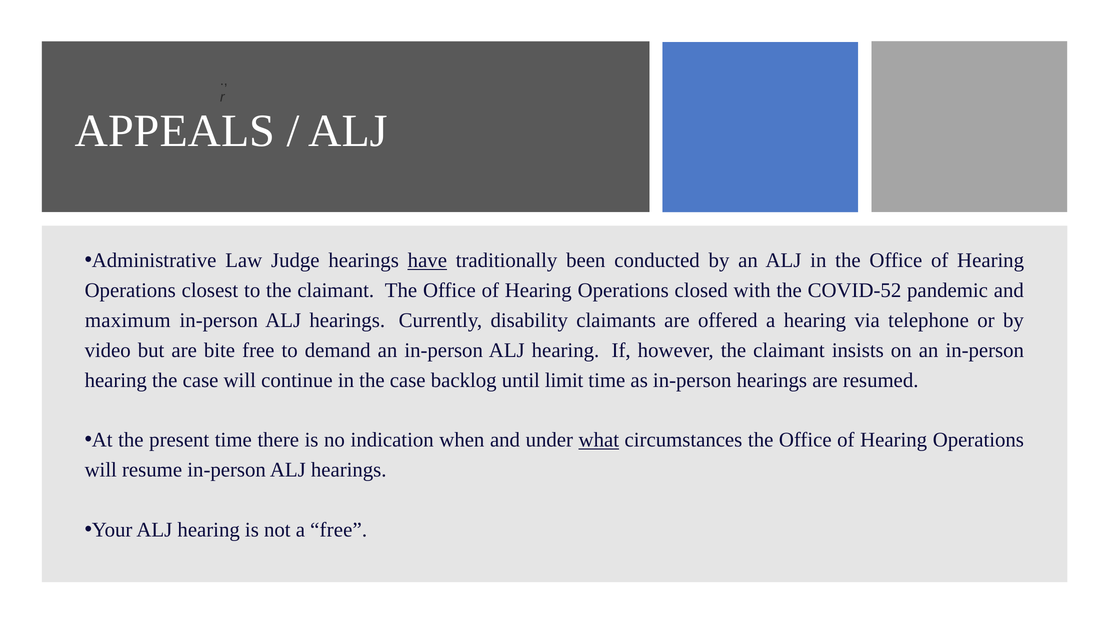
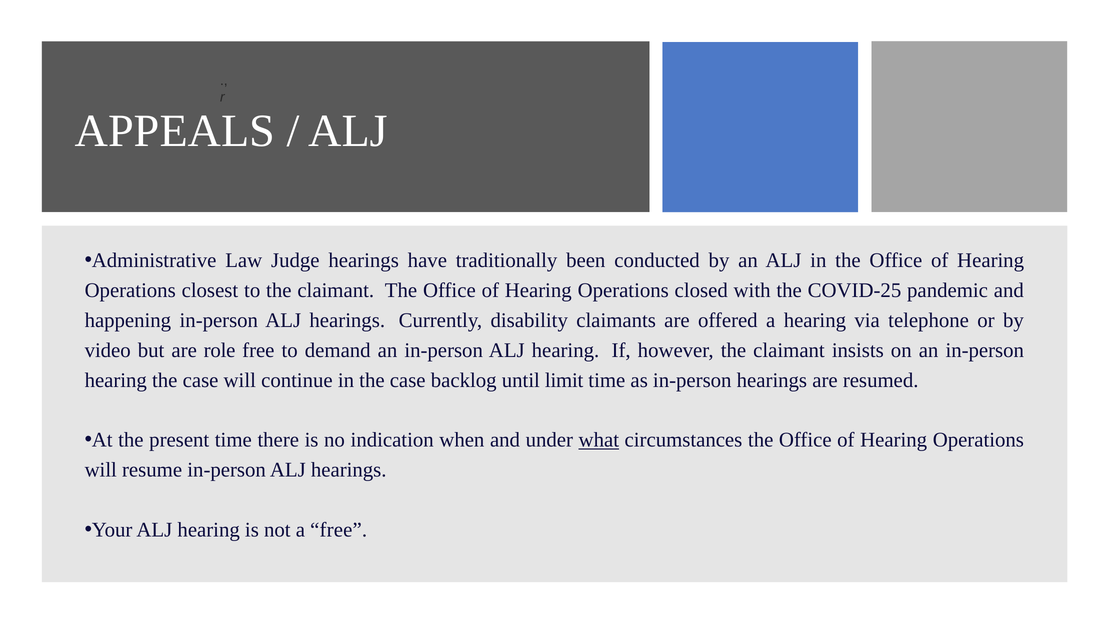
have underline: present -> none
COVID-52: COVID-52 -> COVID-25
maximum: maximum -> happening
bite: bite -> role
